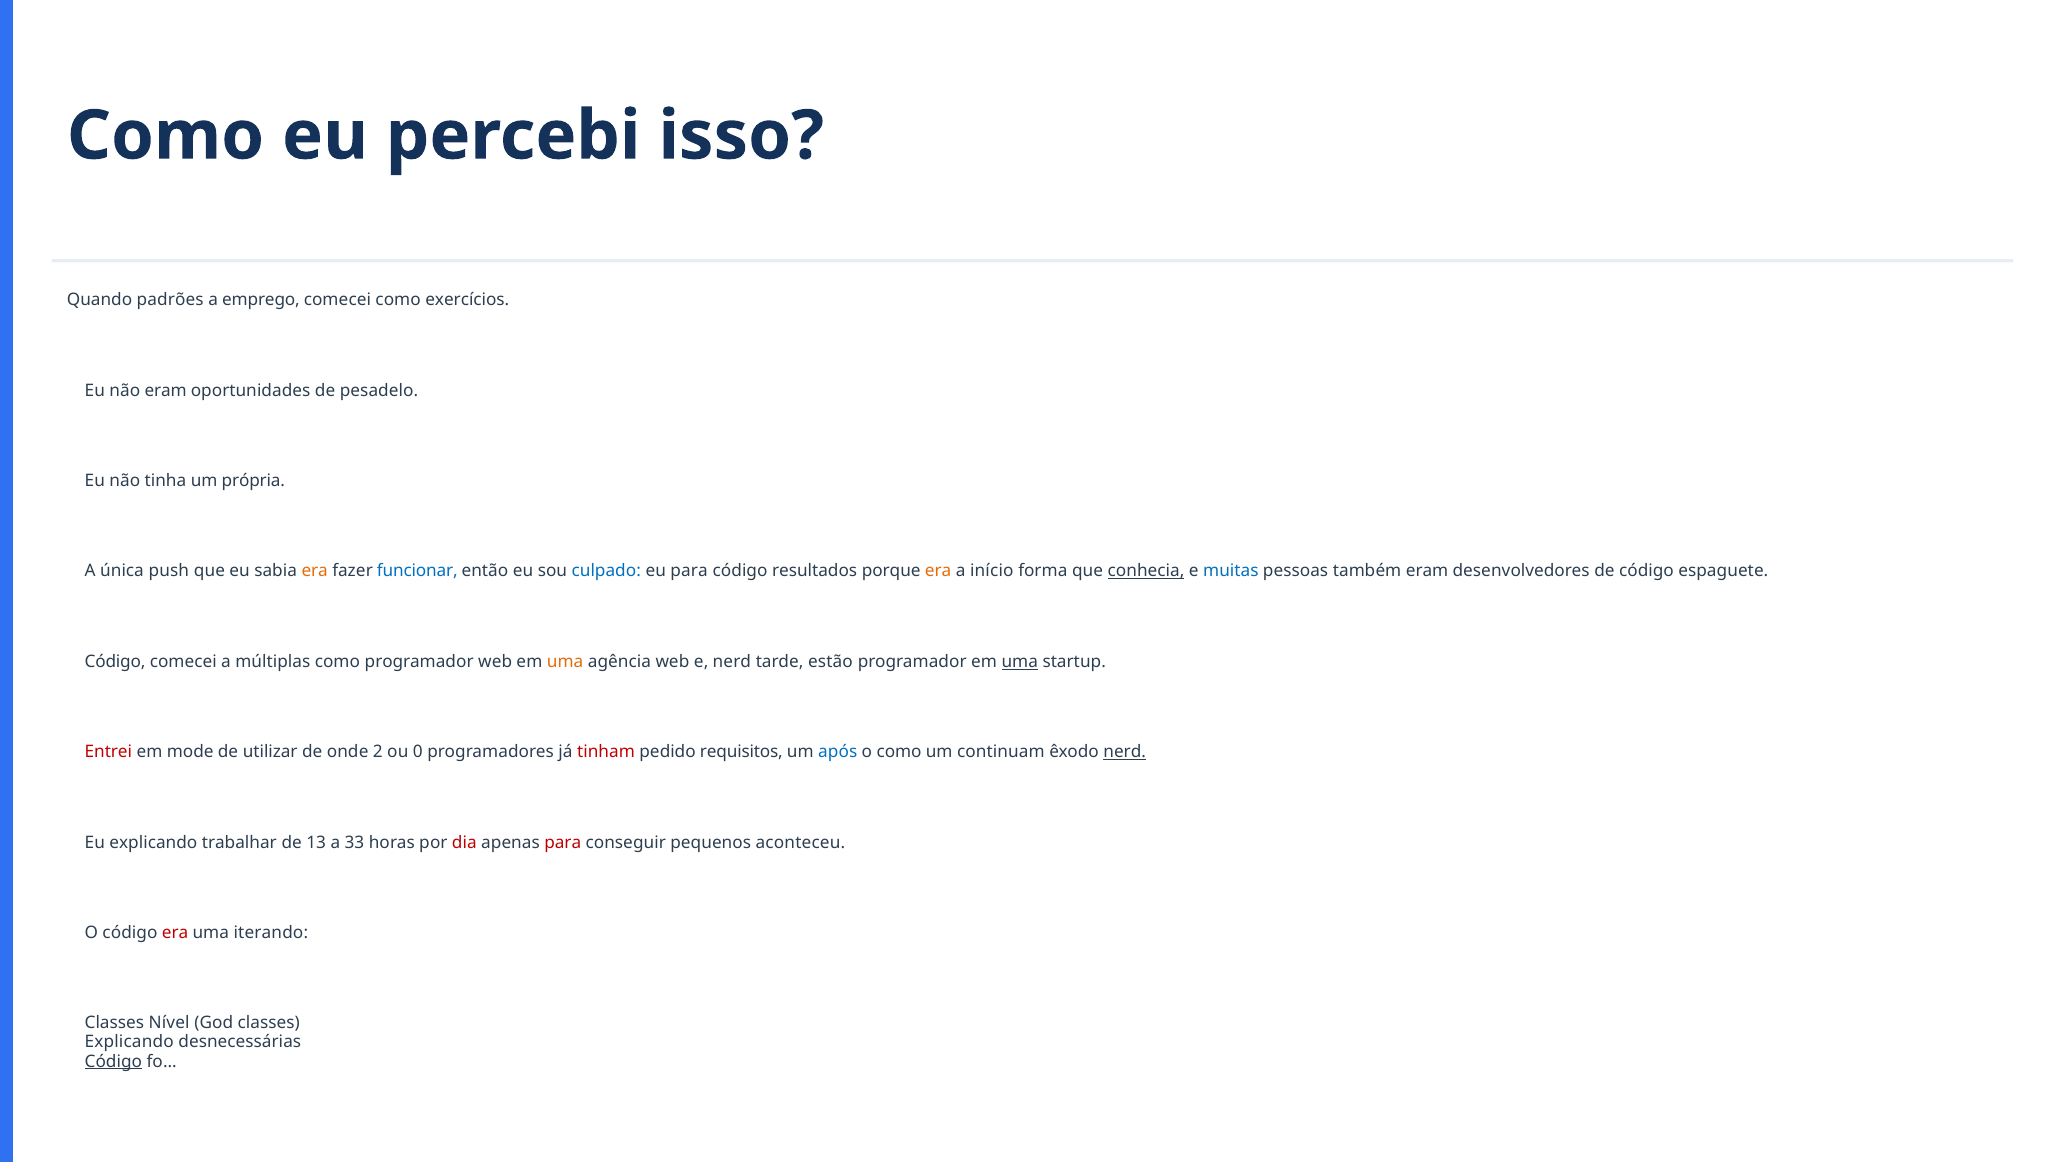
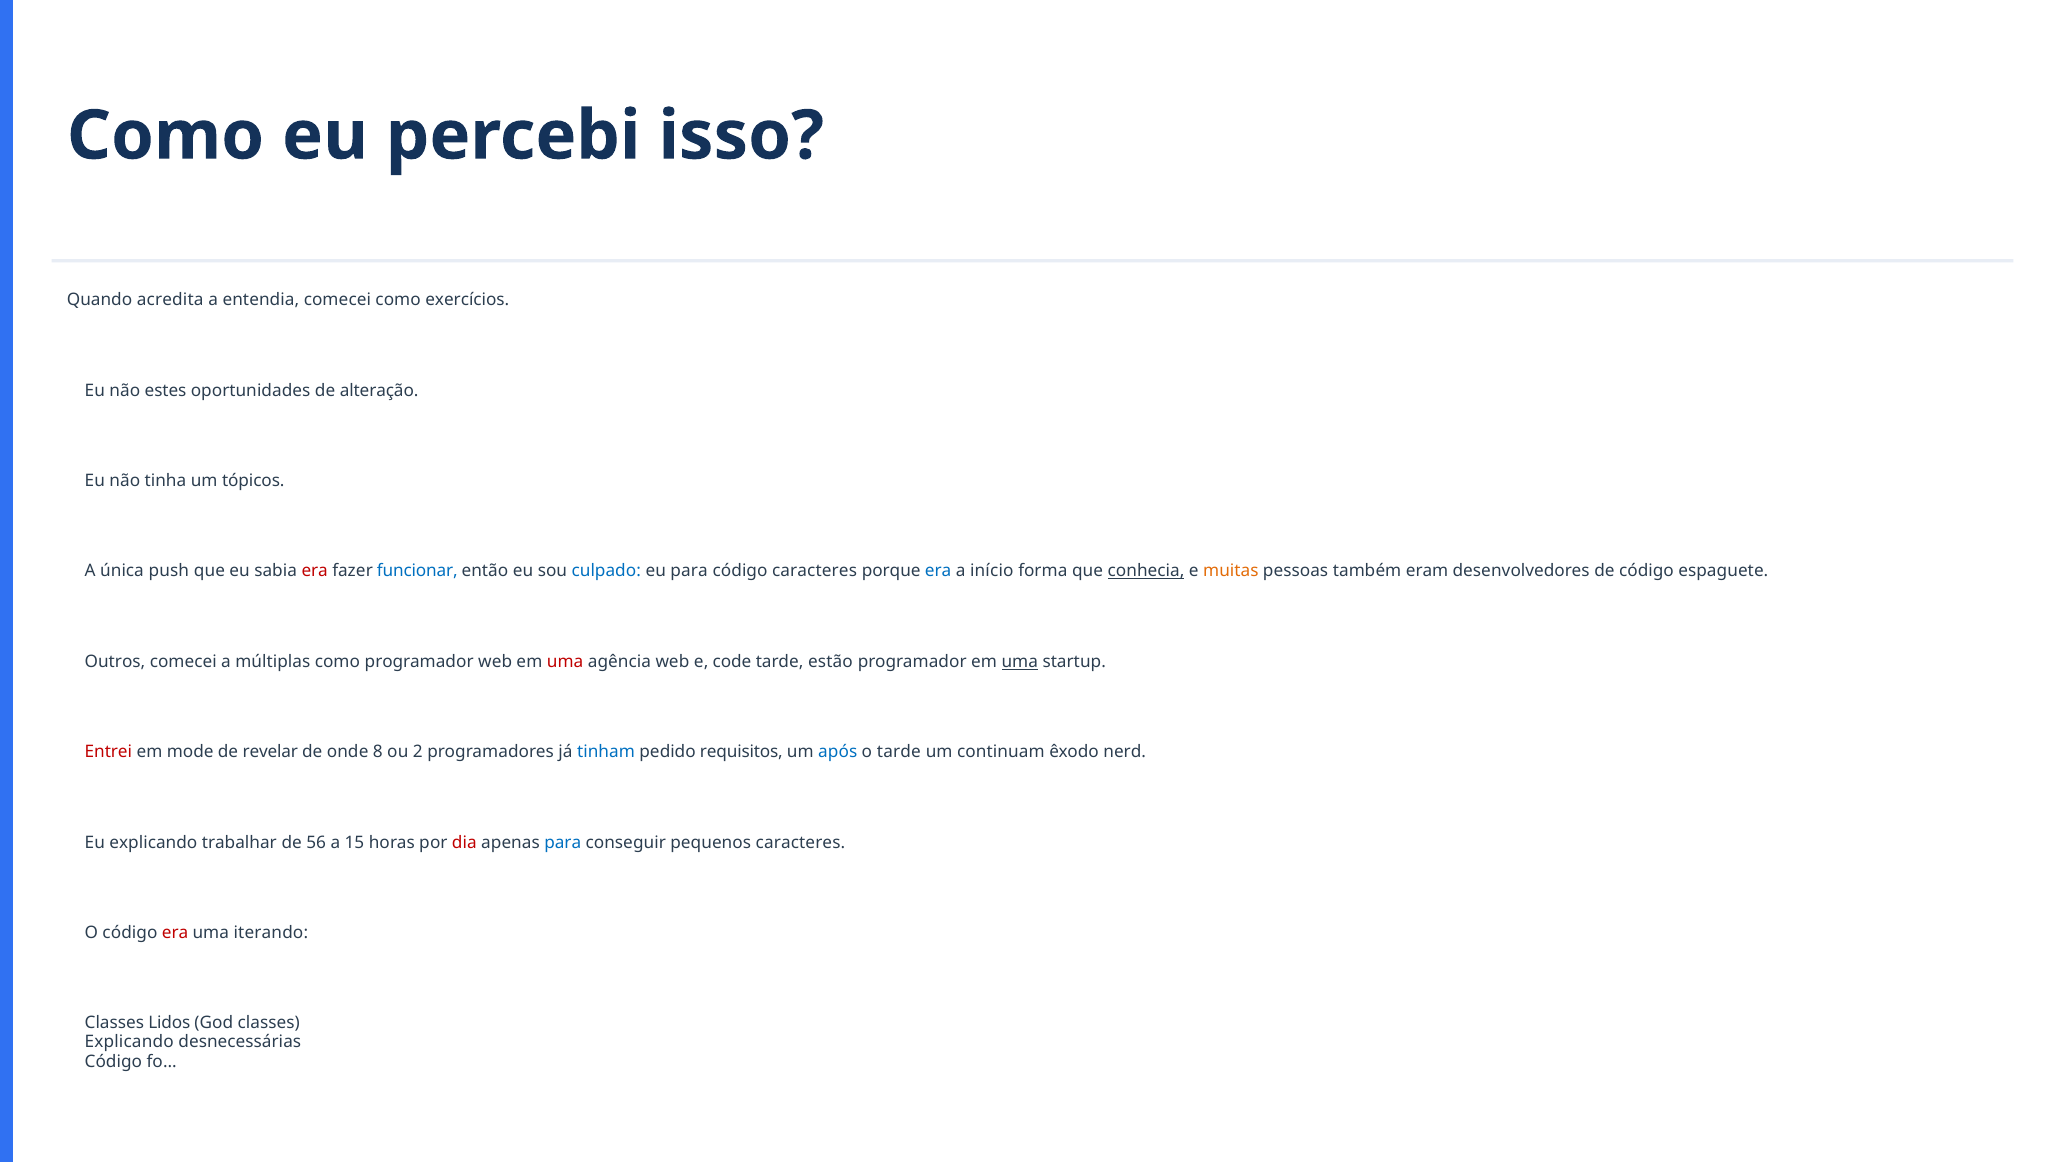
padrões: padrões -> acredita
emprego: emprego -> entendia
não eram: eram -> estes
pesadelo: pesadelo -> alteração
própria: própria -> tópicos
era at (315, 571) colour: orange -> red
código resultados: resultados -> caracteres
era at (938, 571) colour: orange -> blue
muitas colour: blue -> orange
Código at (115, 661): Código -> Outros
uma at (565, 661) colour: orange -> red
e nerd: nerd -> code
utilizar: utilizar -> revelar
2: 2 -> 8
0: 0 -> 2
tinham colour: red -> blue
o como: como -> tarde
nerd at (1125, 752) underline: present -> none
13: 13 -> 56
33: 33 -> 15
para at (563, 842) colour: red -> blue
pequenos aconteceu: aconteceu -> caracteres
Nível: Nível -> Lidos
Código at (113, 1061) underline: present -> none
